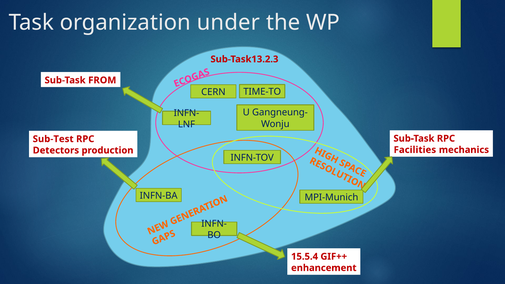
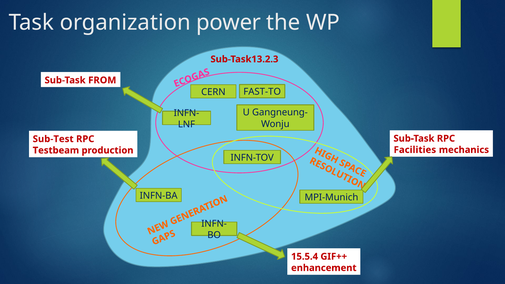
under: under -> power
TIME-TO: TIME-TO -> FAST-TO
Detectors: Detectors -> Testbeam
